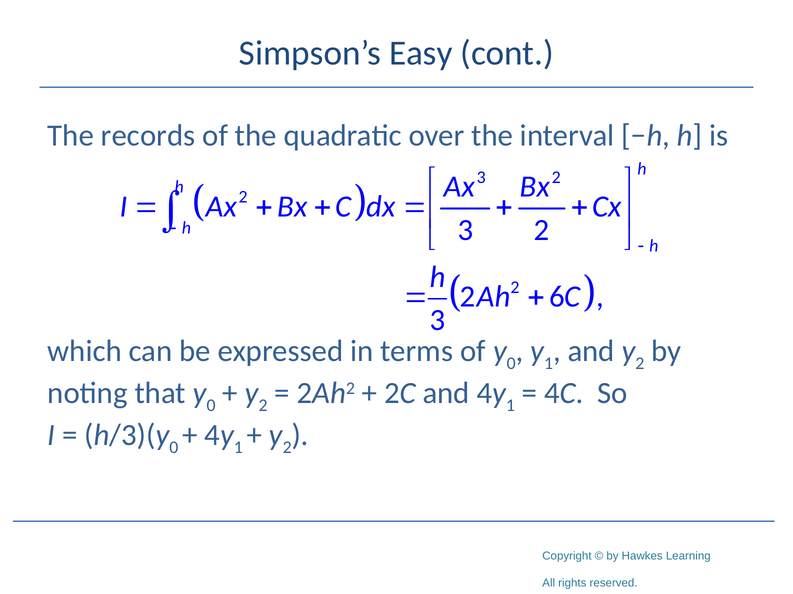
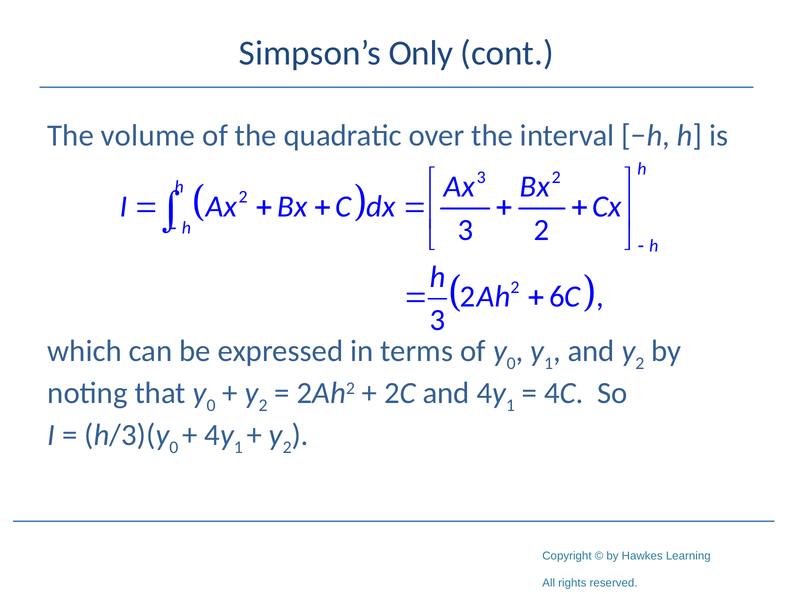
Easy: Easy -> Only
records: records -> volume
